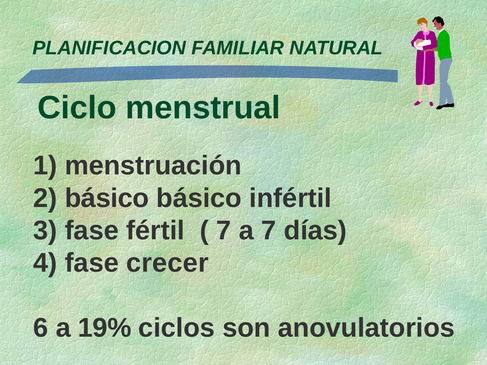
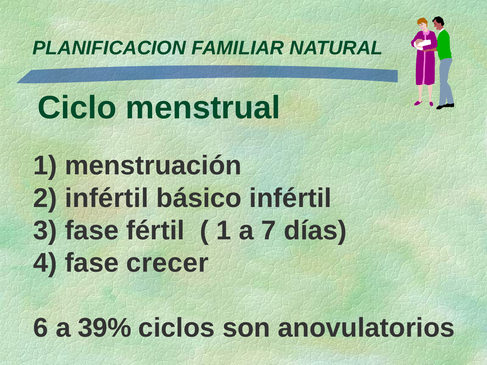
2 básico: básico -> infértil
7 at (224, 231): 7 -> 1
19%: 19% -> 39%
